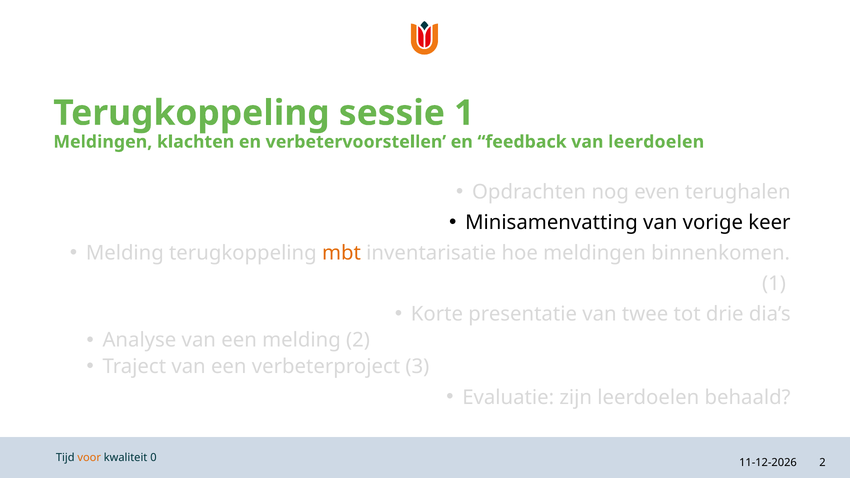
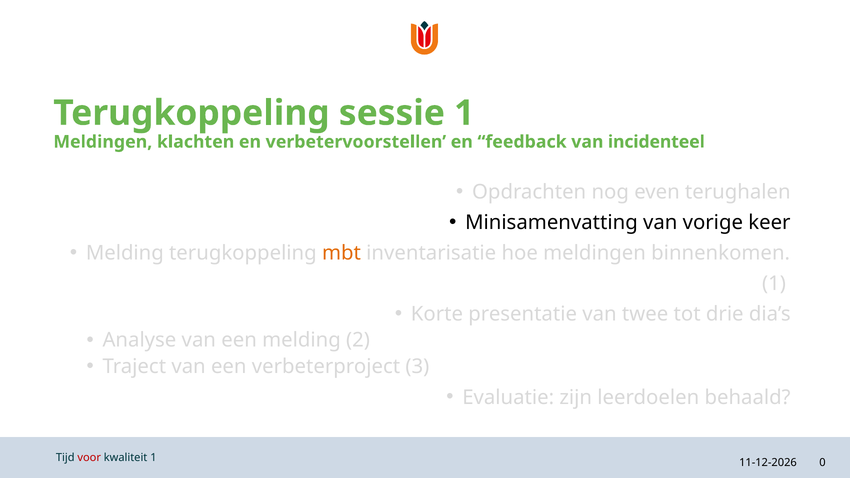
van leerdoelen: leerdoelen -> incidenteel
voor colour: orange -> red
kwaliteit 0: 0 -> 1
2 at (823, 463): 2 -> 0
